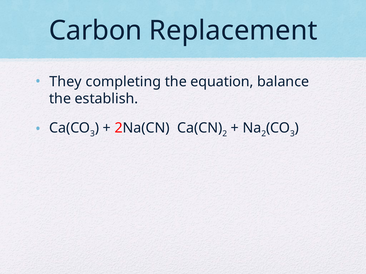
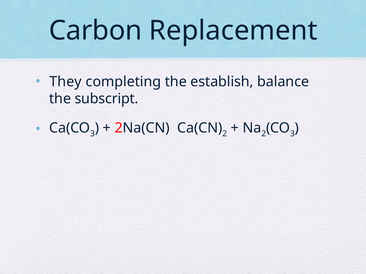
equation: equation -> establish
establish: establish -> subscript
